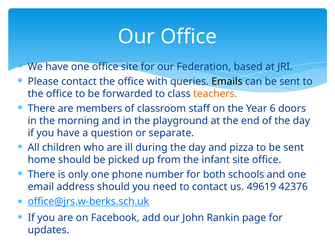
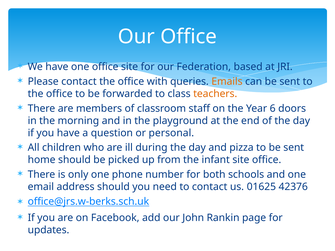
Emails colour: black -> orange
separate: separate -> personal
49619: 49619 -> 01625
